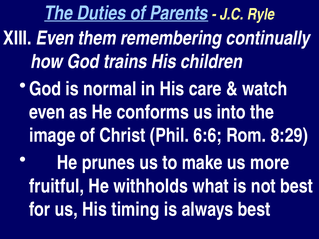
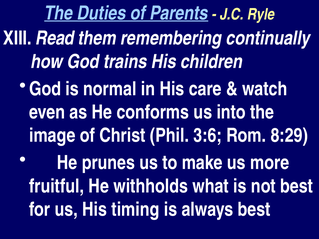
XIII Even: Even -> Read
6:6: 6:6 -> 3:6
